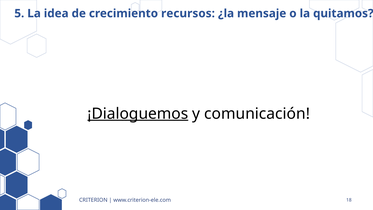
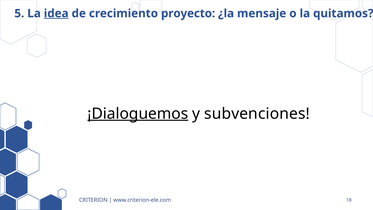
idea underline: none -> present
recursos: recursos -> proyecto
comunicación: comunicación -> subvenciones
